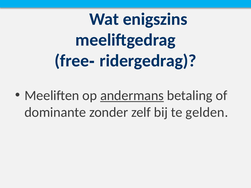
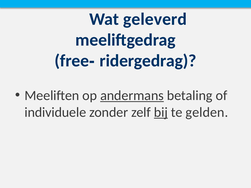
enigszins: enigszins -> geleverd
dominante: dominante -> individuele
bij underline: none -> present
